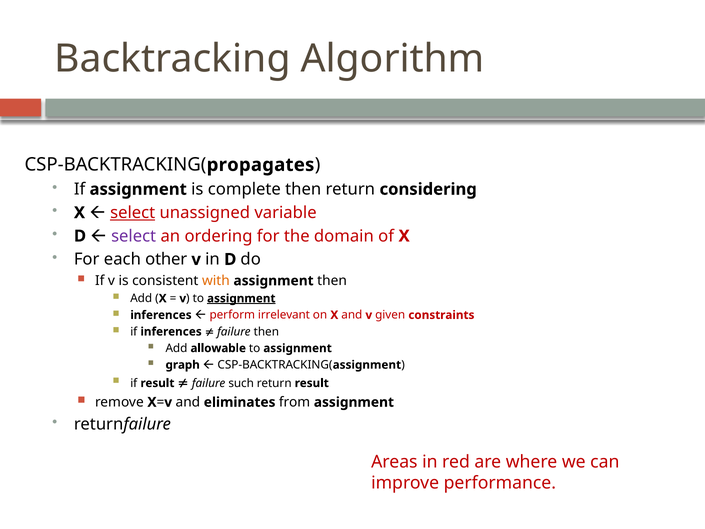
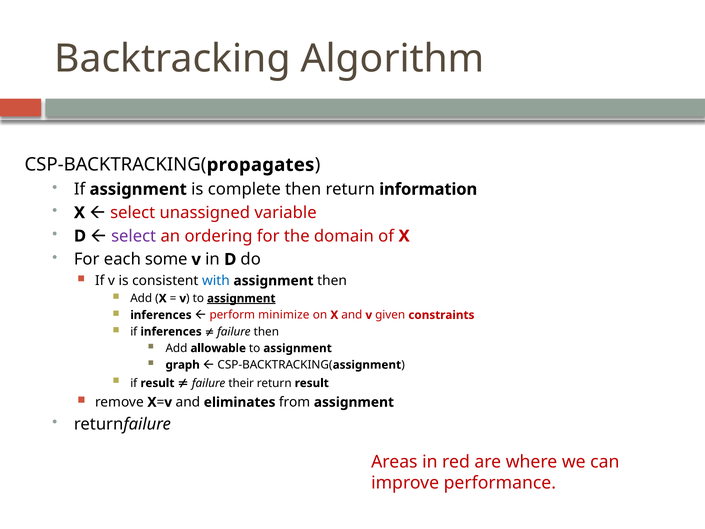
considering: considering -> information
select at (133, 213) underline: present -> none
other: other -> some
with colour: orange -> blue
irrelevant: irrelevant -> minimize
such: such -> their
